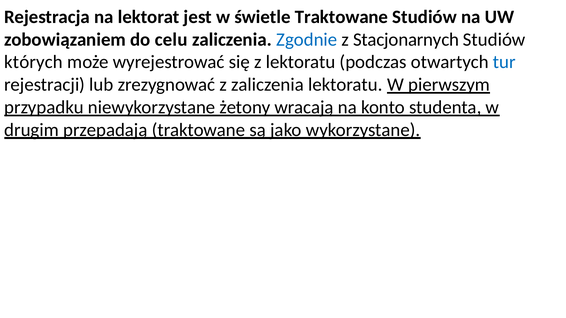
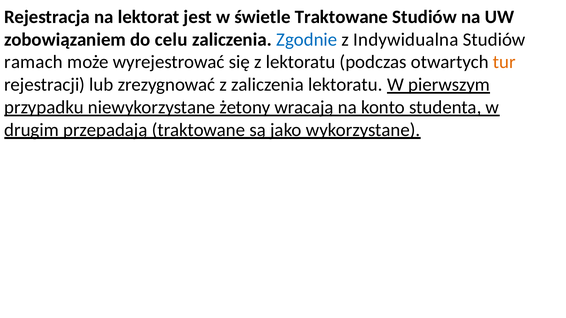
Stacjonarnych: Stacjonarnych -> Indywidualna
których: których -> ramach
tur colour: blue -> orange
